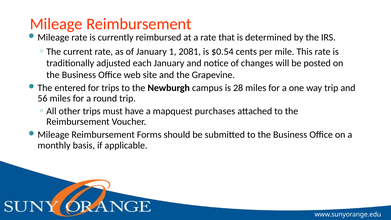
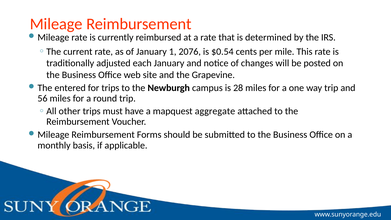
2081: 2081 -> 2076
purchases: purchases -> aggregate
